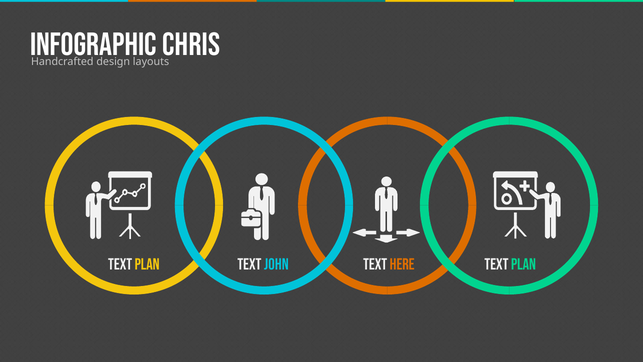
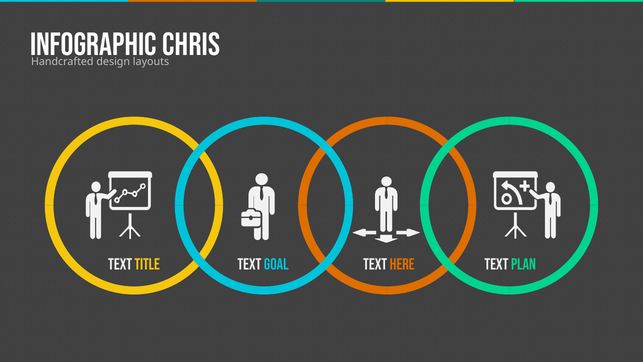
PLAN at (147, 264): PLAN -> TITLE
JOHN: JOHN -> GOAL
